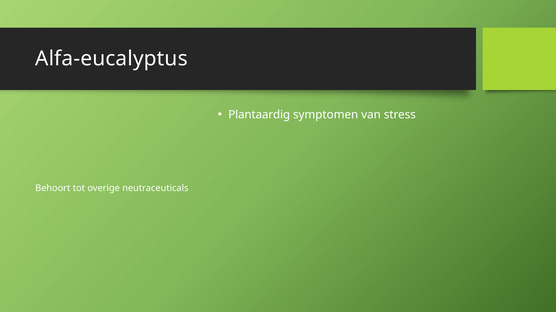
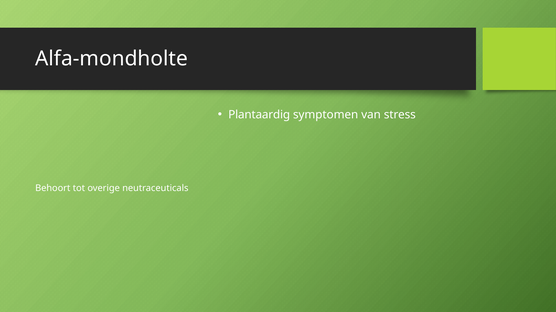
Alfa-eucalyptus: Alfa-eucalyptus -> Alfa-mondholte
